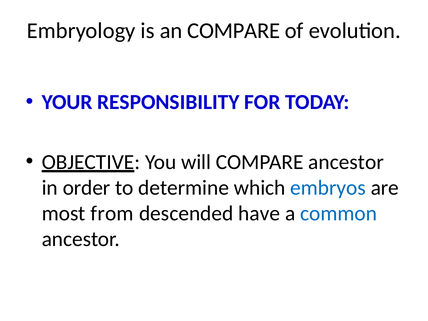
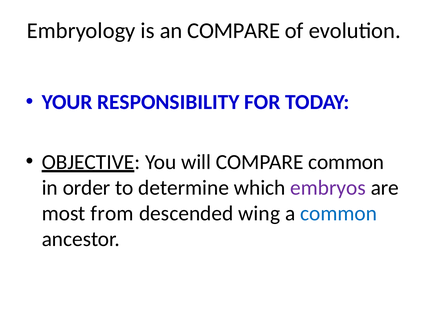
COMPARE ancestor: ancestor -> common
embryos colour: blue -> purple
have: have -> wing
